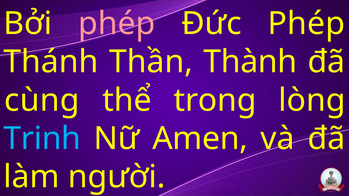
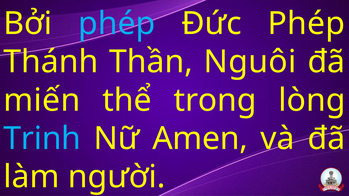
phép at (117, 24) colour: pink -> light blue
Thành: Thành -> Nguôi
cùng: cùng -> miến
